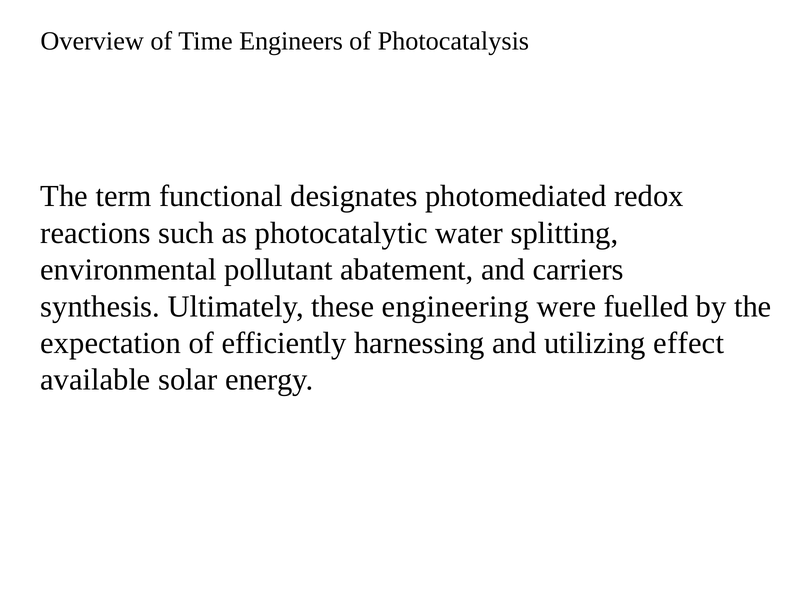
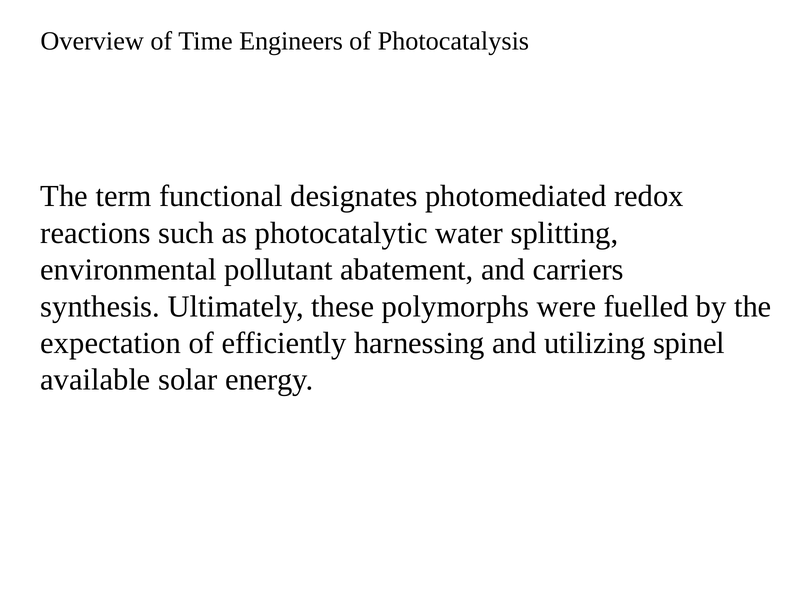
engineering: engineering -> polymorphs
effect: effect -> spinel
